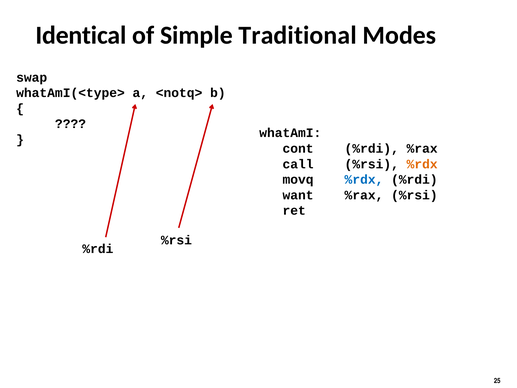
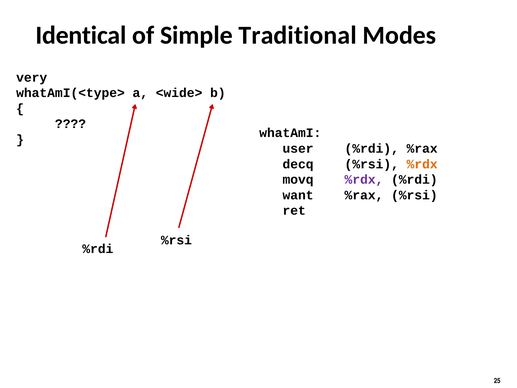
swap: swap -> very
<notq>: <notq> -> <wide>
cont: cont -> user
call: call -> decq
%rdx at (364, 179) colour: blue -> purple
